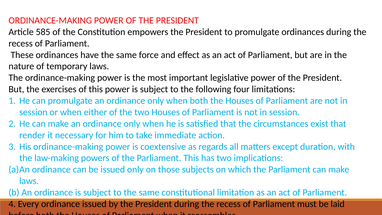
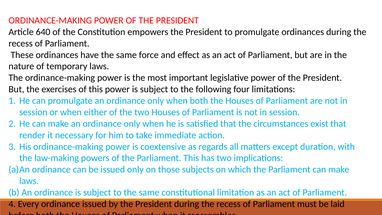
585: 585 -> 640
